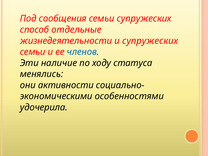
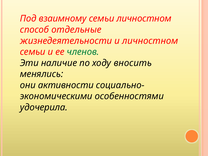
сообщения: сообщения -> взаимному
семьи супружеских: супружеских -> личностном
и супружеских: супружеских -> личностном
членов colour: blue -> green
статуса: статуса -> вносить
